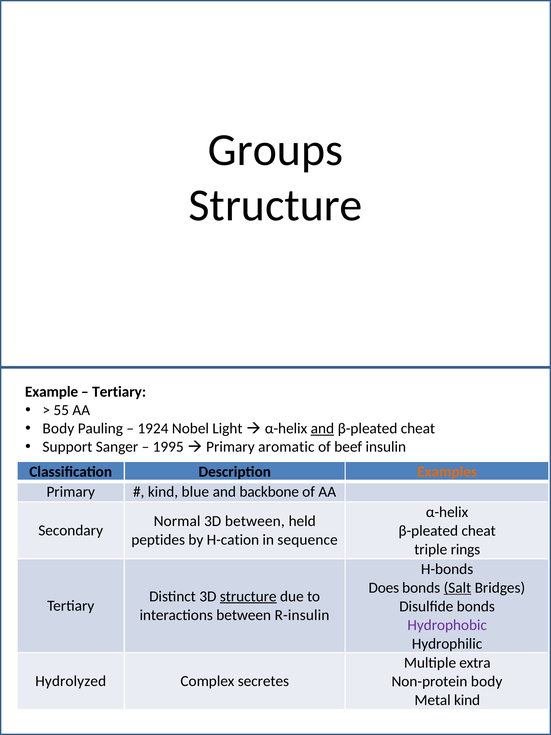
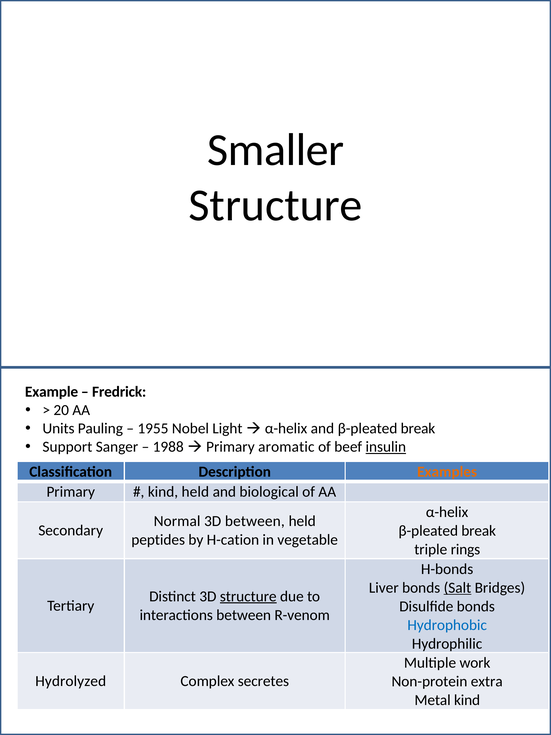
Groups: Groups -> Smaller
Tertiary at (119, 392): Tertiary -> Fredrick
55: 55 -> 20
Body at (58, 428): Body -> Units
1924: 1924 -> 1955
and at (322, 428) underline: present -> none
cheat at (418, 428): cheat -> break
1995: 1995 -> 1988
insulin underline: none -> present
kind blue: blue -> held
backbone: backbone -> biological
cheat at (479, 531): cheat -> break
sequence: sequence -> vegetable
Does: Does -> Liver
R-insulin: R-insulin -> R-venom
Hydrophobic colour: purple -> blue
extra: extra -> work
Non-protein body: body -> extra
